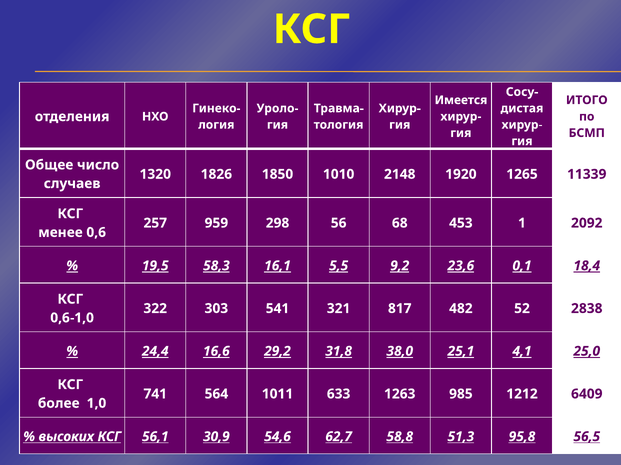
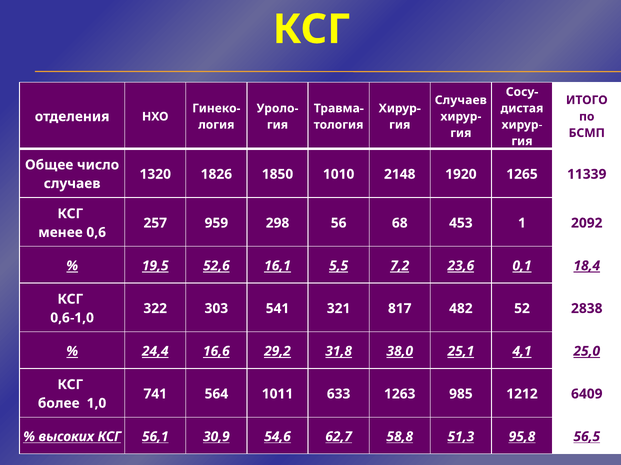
Имеется at (461, 100): Имеется -> Случаев
58,3: 58,3 -> 52,6
9,2: 9,2 -> 7,2
